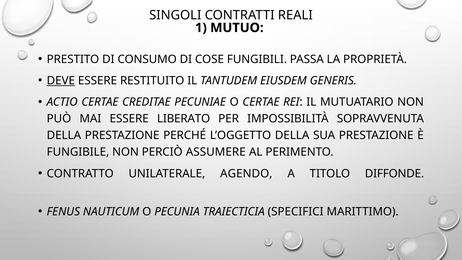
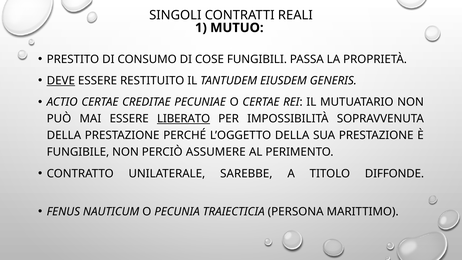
LIBERATO underline: none -> present
AGENDO: AGENDO -> SAREBBE
SPECIFICI: SPECIFICI -> PERSONA
